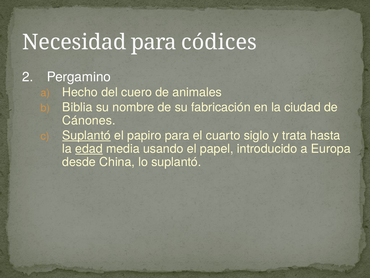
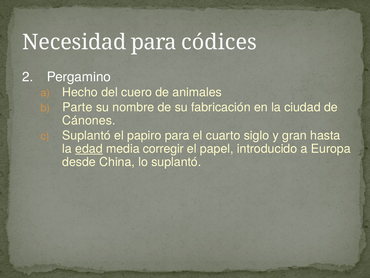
Biblia: Biblia -> Parte
Suplantó at (87, 135) underline: present -> none
trata: trata -> gran
usando: usando -> corregir
